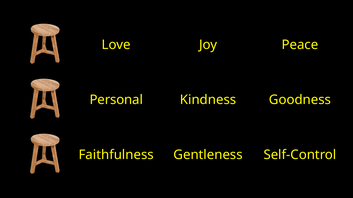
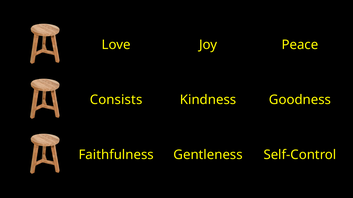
Personal: Personal -> Consists
